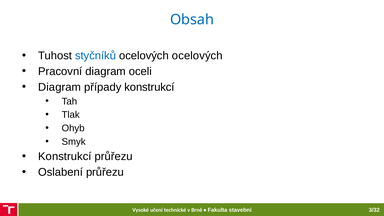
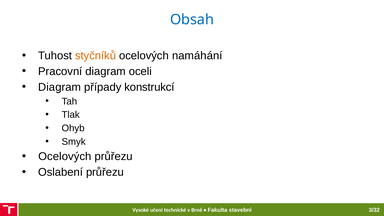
styčníků colour: blue -> orange
ocelových ocelových: ocelových -> namáhání
Konstrukcí at (65, 157): Konstrukcí -> Ocelových
